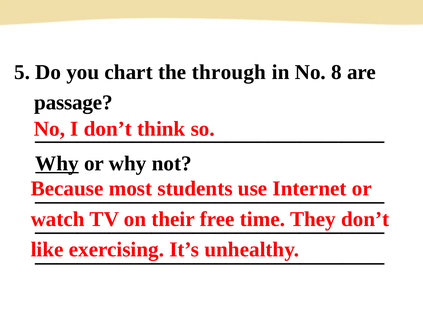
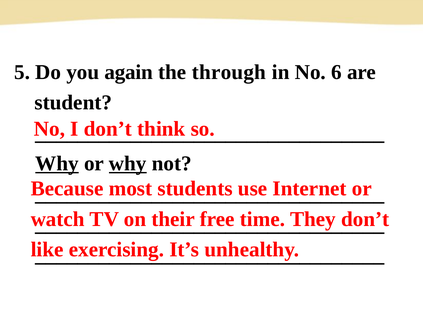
chart: chart -> again
8: 8 -> 6
passage: passage -> student
why at (128, 164) underline: none -> present
